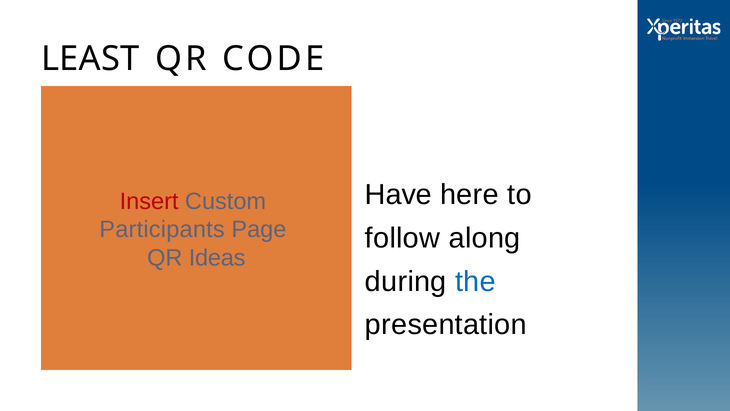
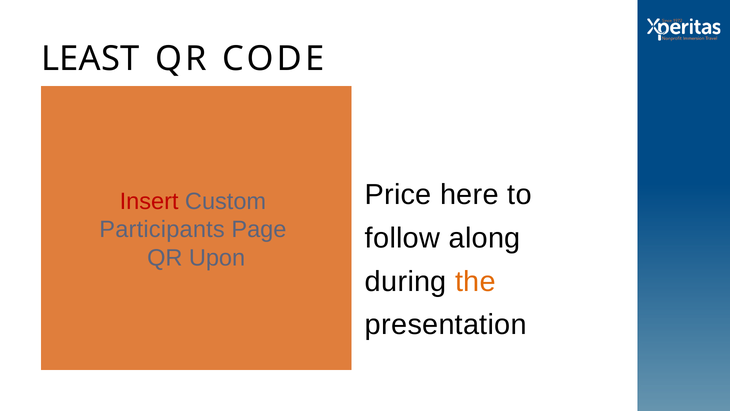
Have: Have -> Price
Ideas: Ideas -> Upon
the colour: blue -> orange
